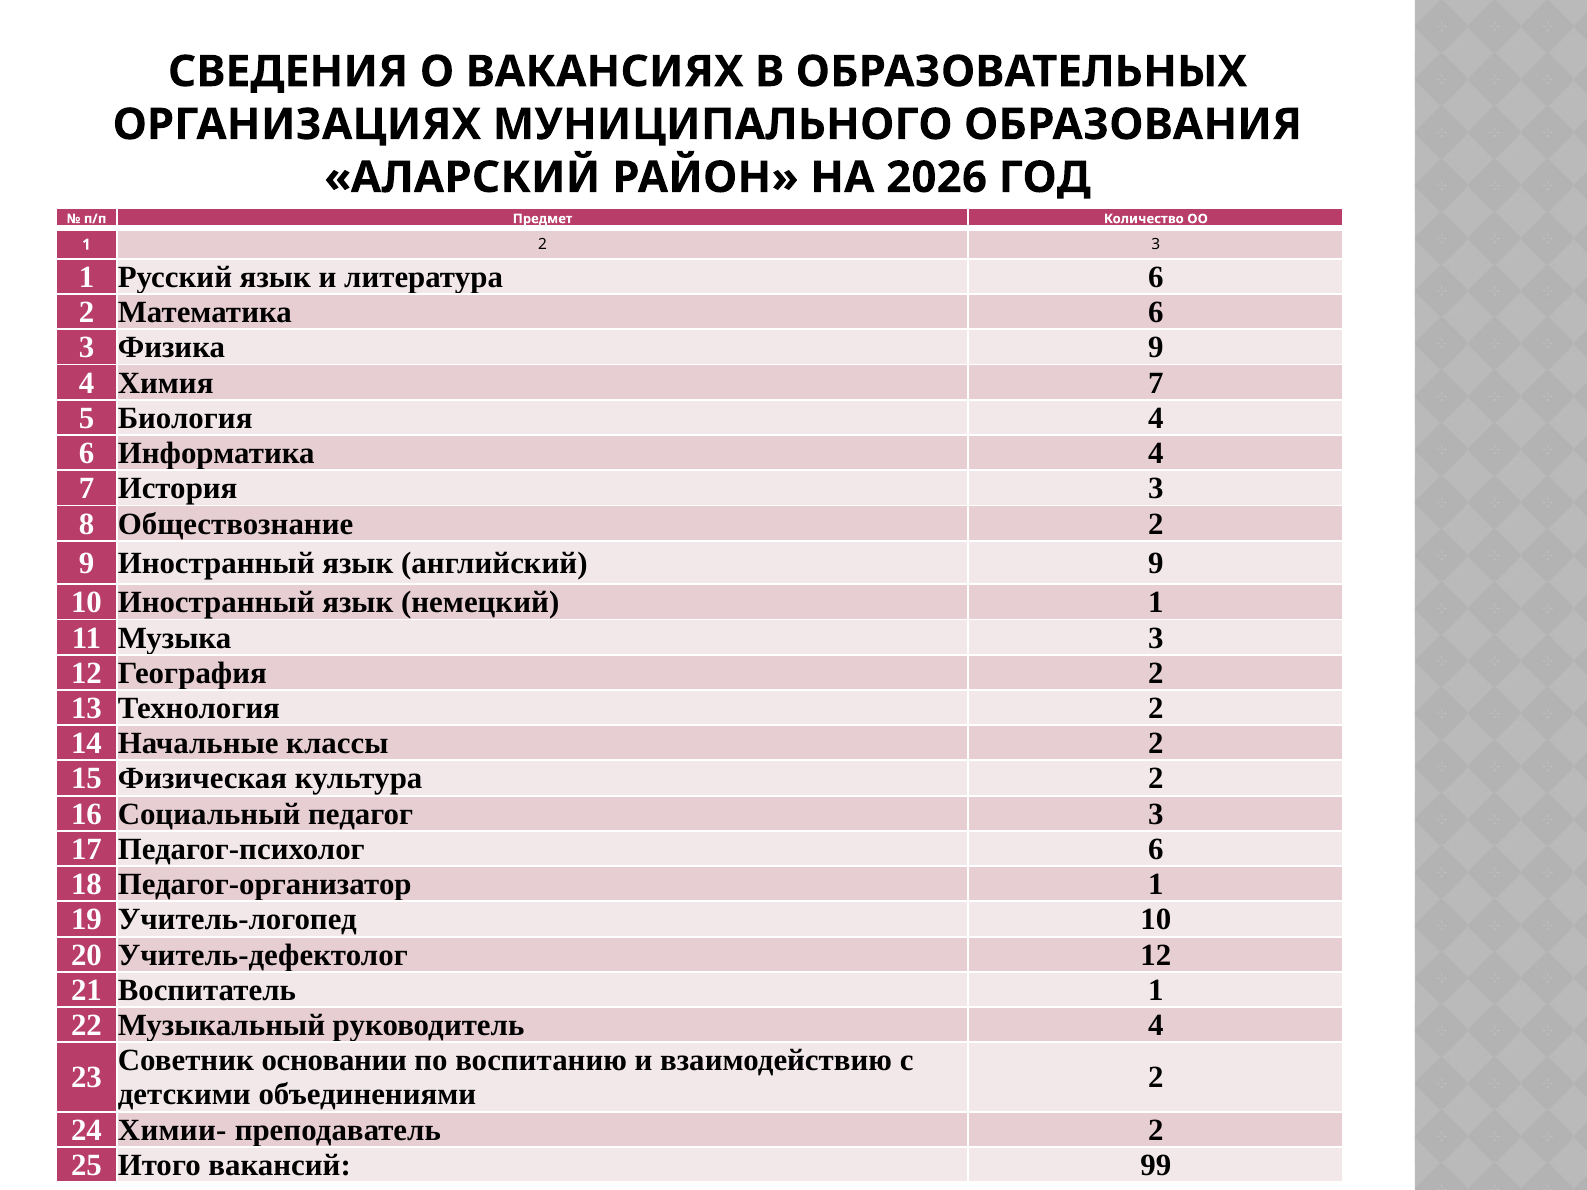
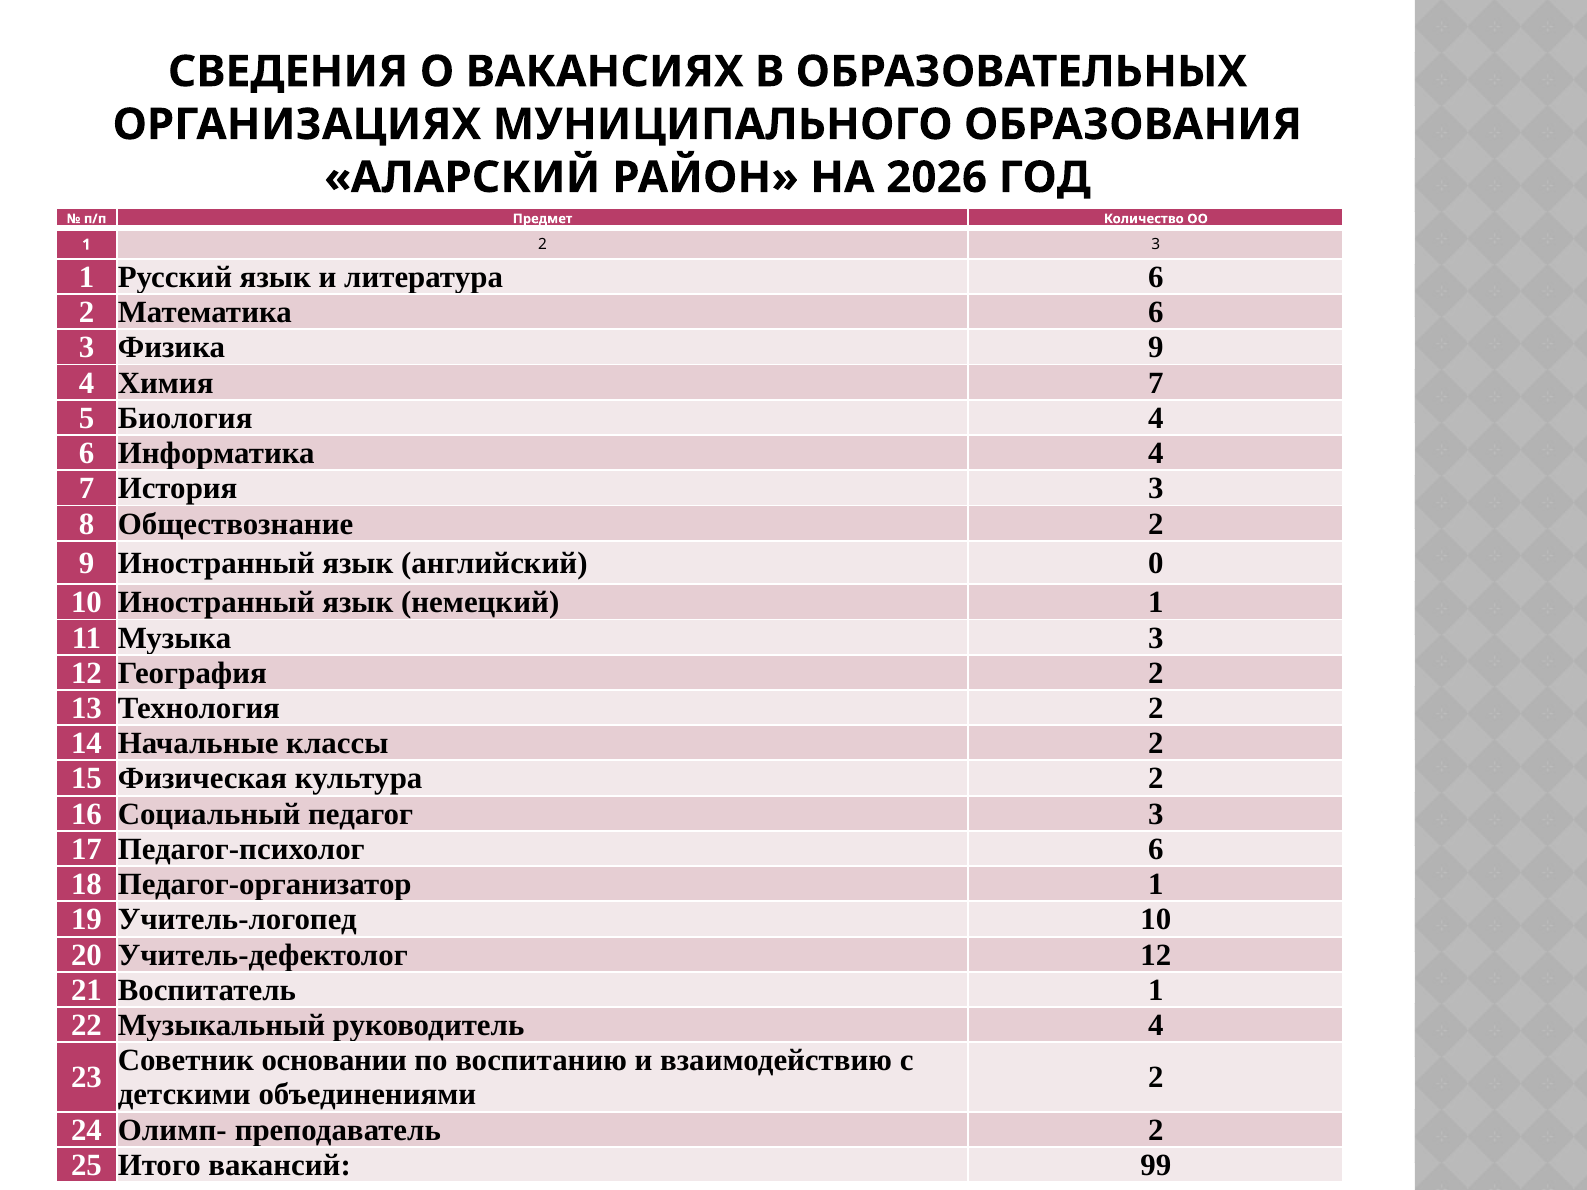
английский 9: 9 -> 0
Химии-: Химии- -> Олимп-
